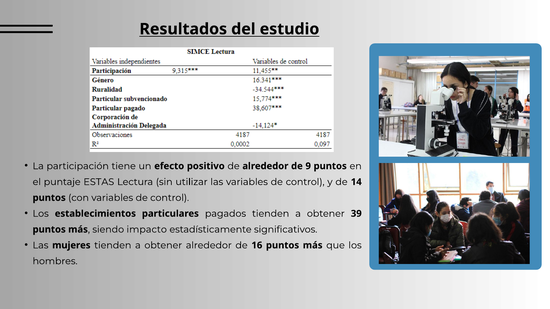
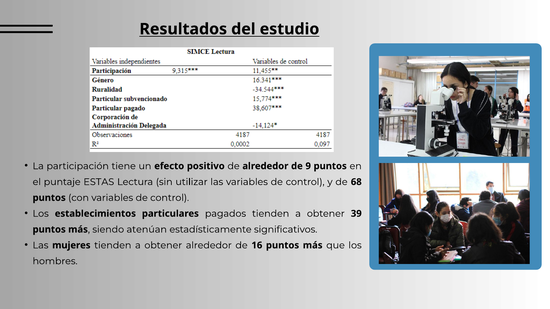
14: 14 -> 68
impacto: impacto -> atenúan
